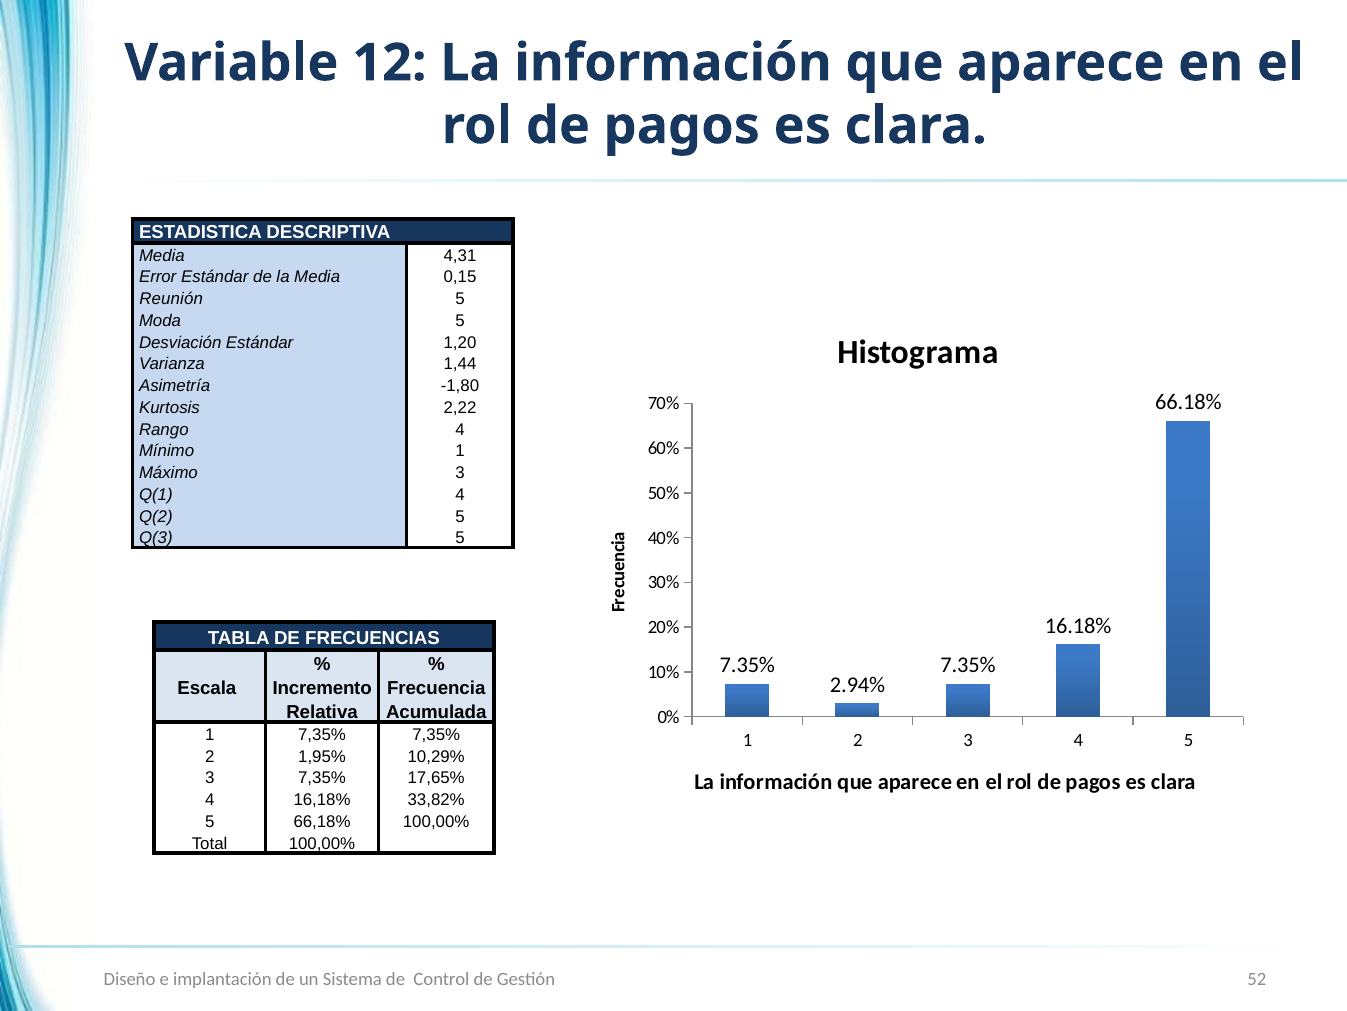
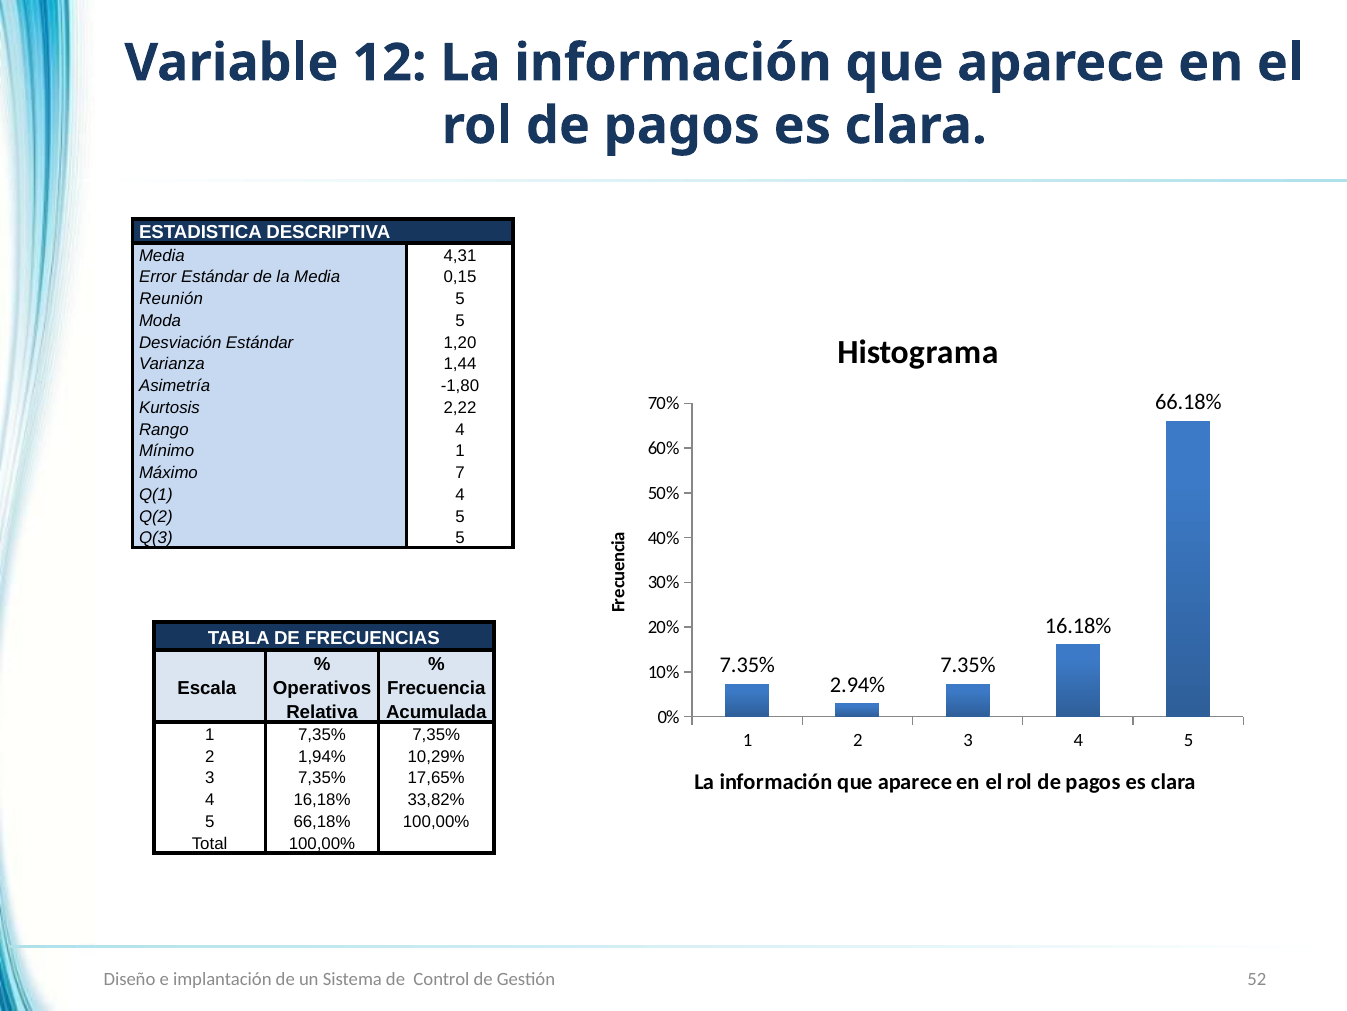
Máximo 3: 3 -> 7
Incremento: Incremento -> Operativos
1,95%: 1,95% -> 1,94%
